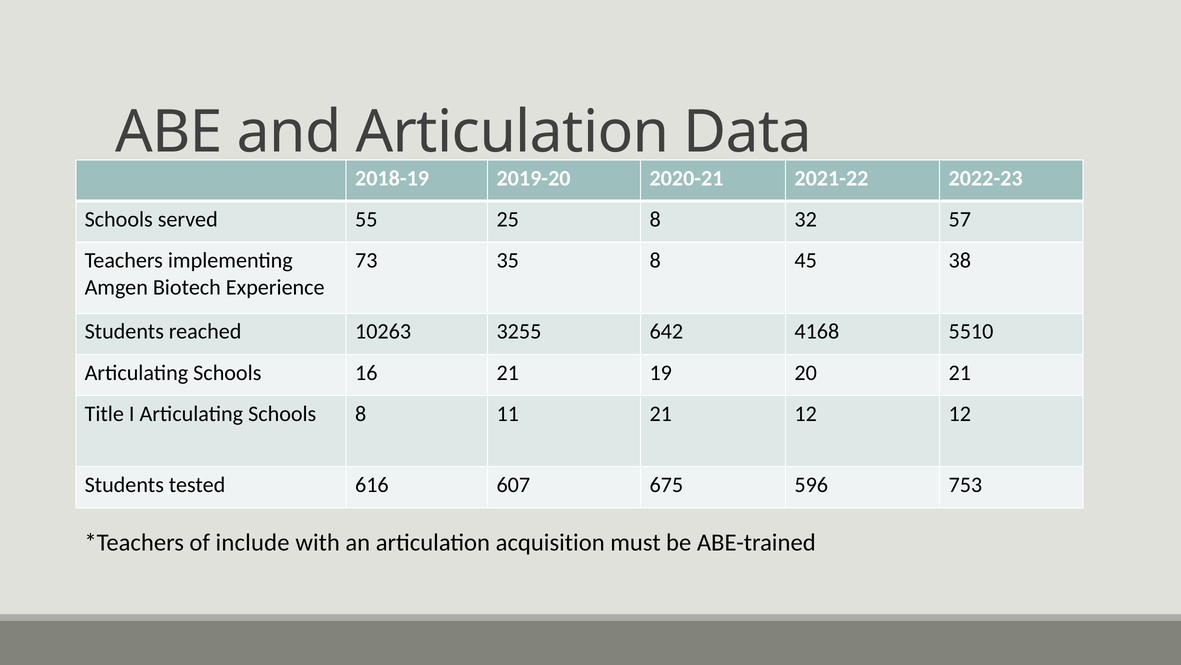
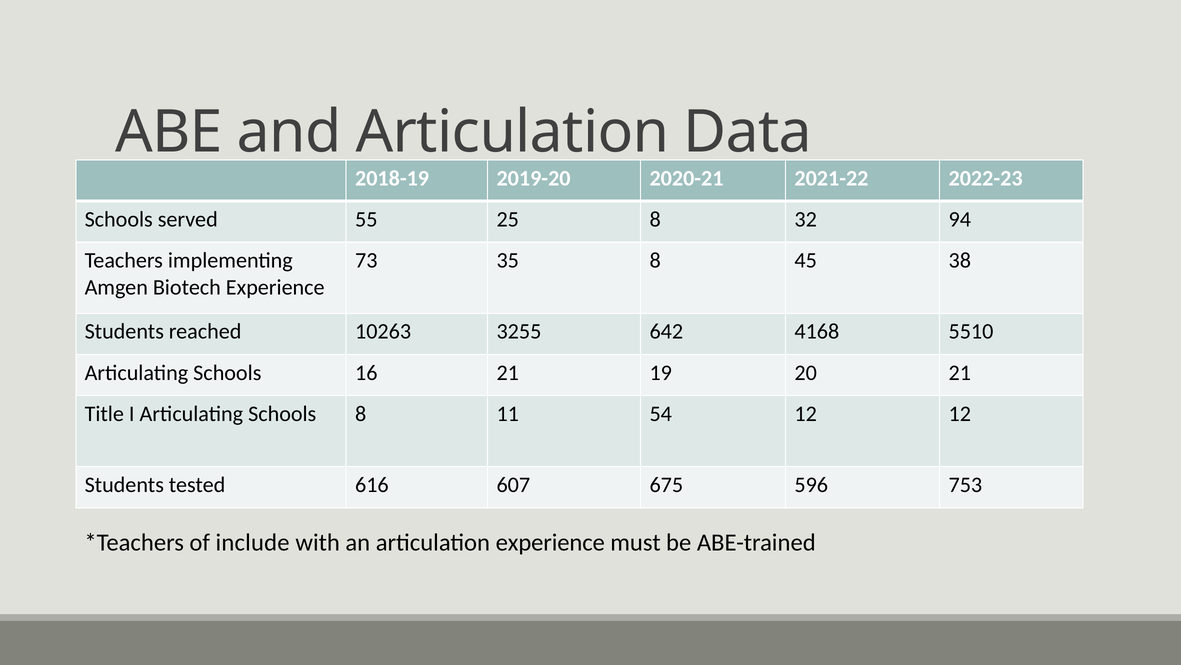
57: 57 -> 94
11 21: 21 -> 54
articulation acquisition: acquisition -> experience
